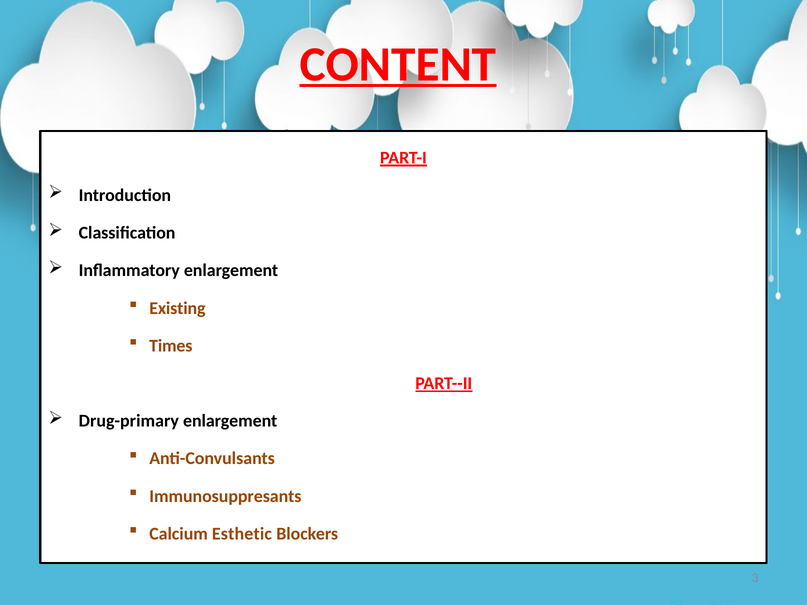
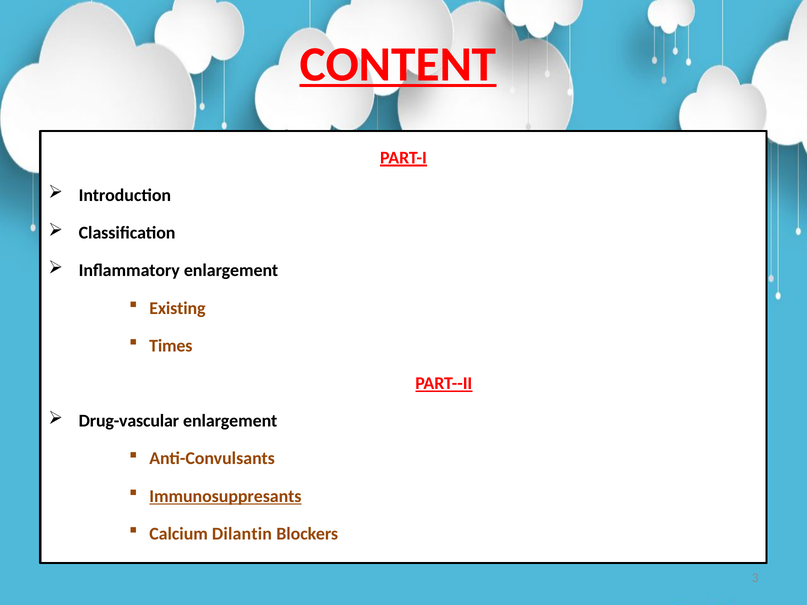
Drug-primary: Drug-primary -> Drug-vascular
Immunosuppresants underline: none -> present
Esthetic: Esthetic -> Dilantin
